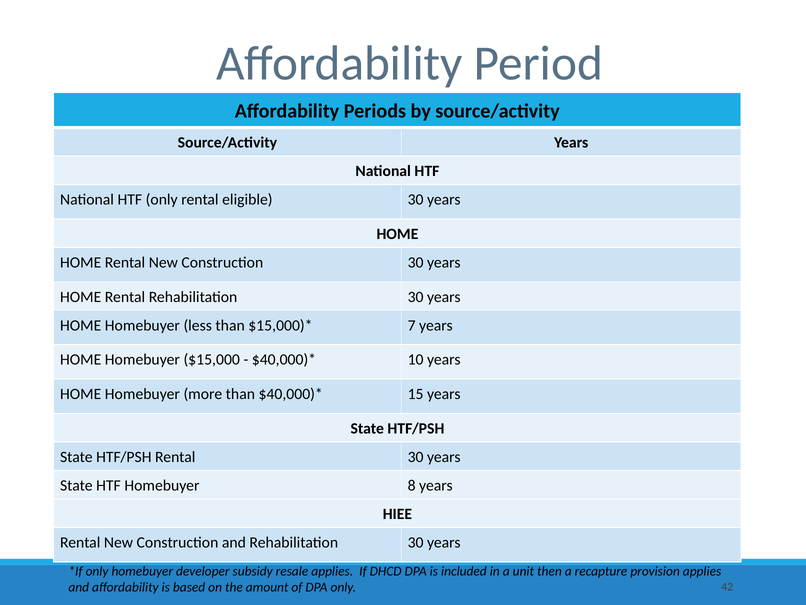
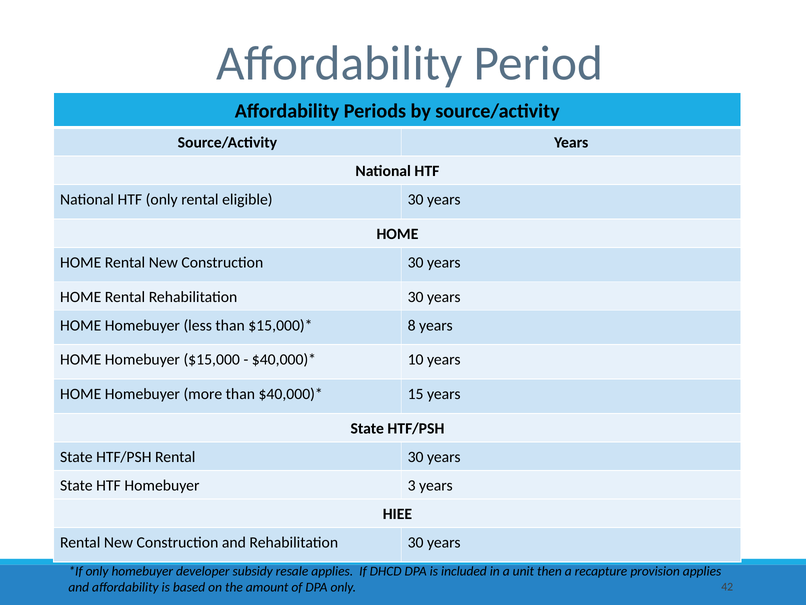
7: 7 -> 8
8: 8 -> 3
